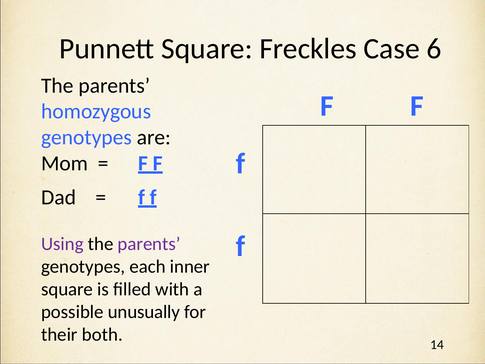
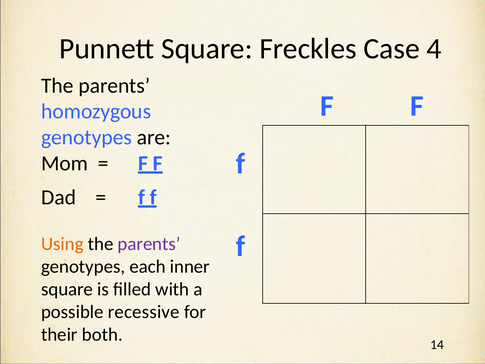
6: 6 -> 4
Using colour: purple -> orange
unusually: unusually -> recessive
